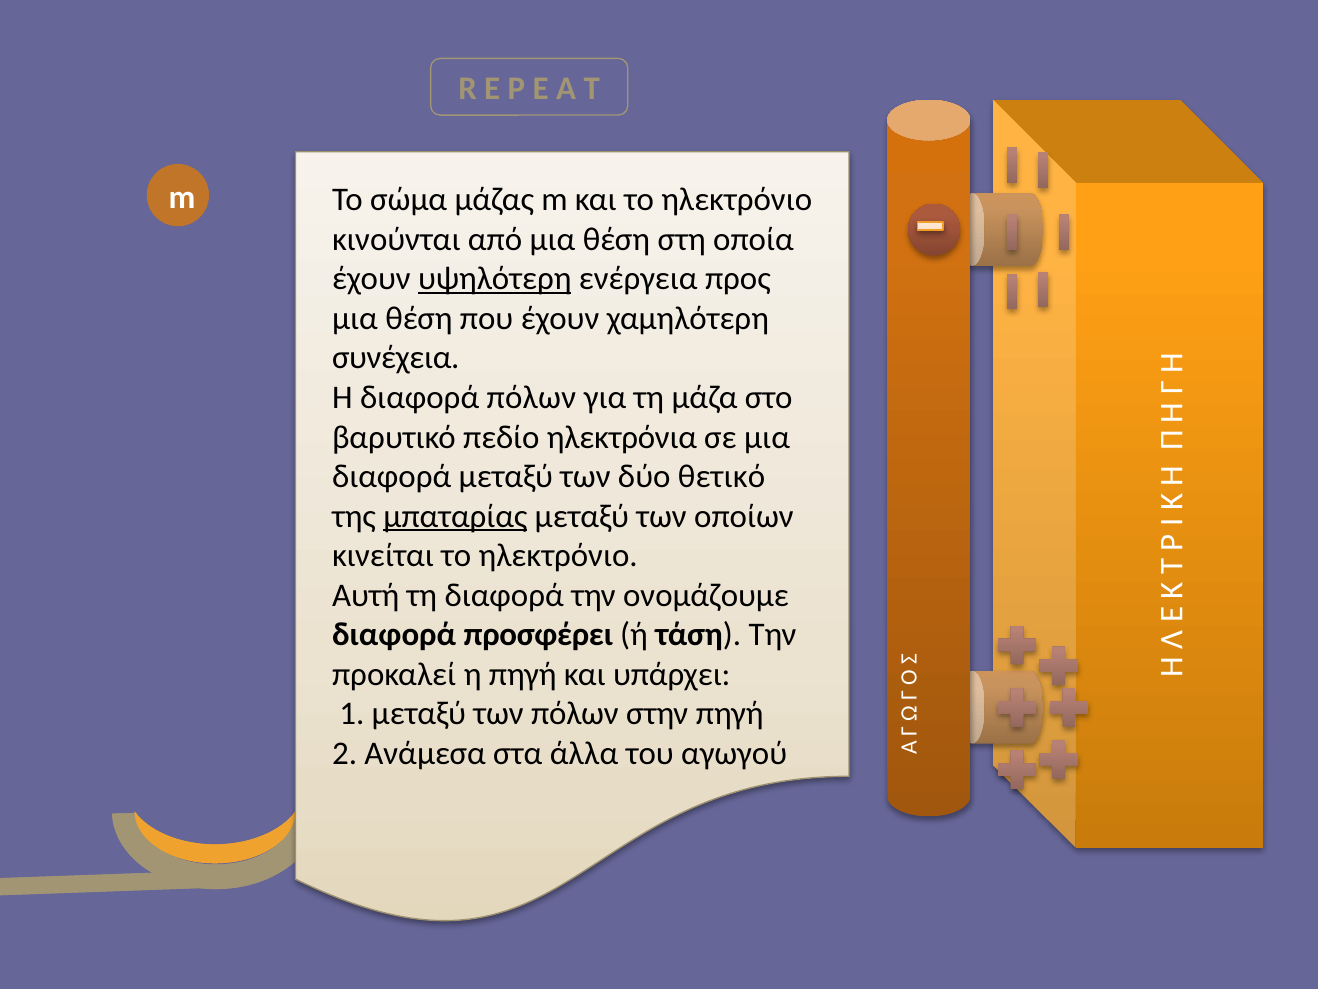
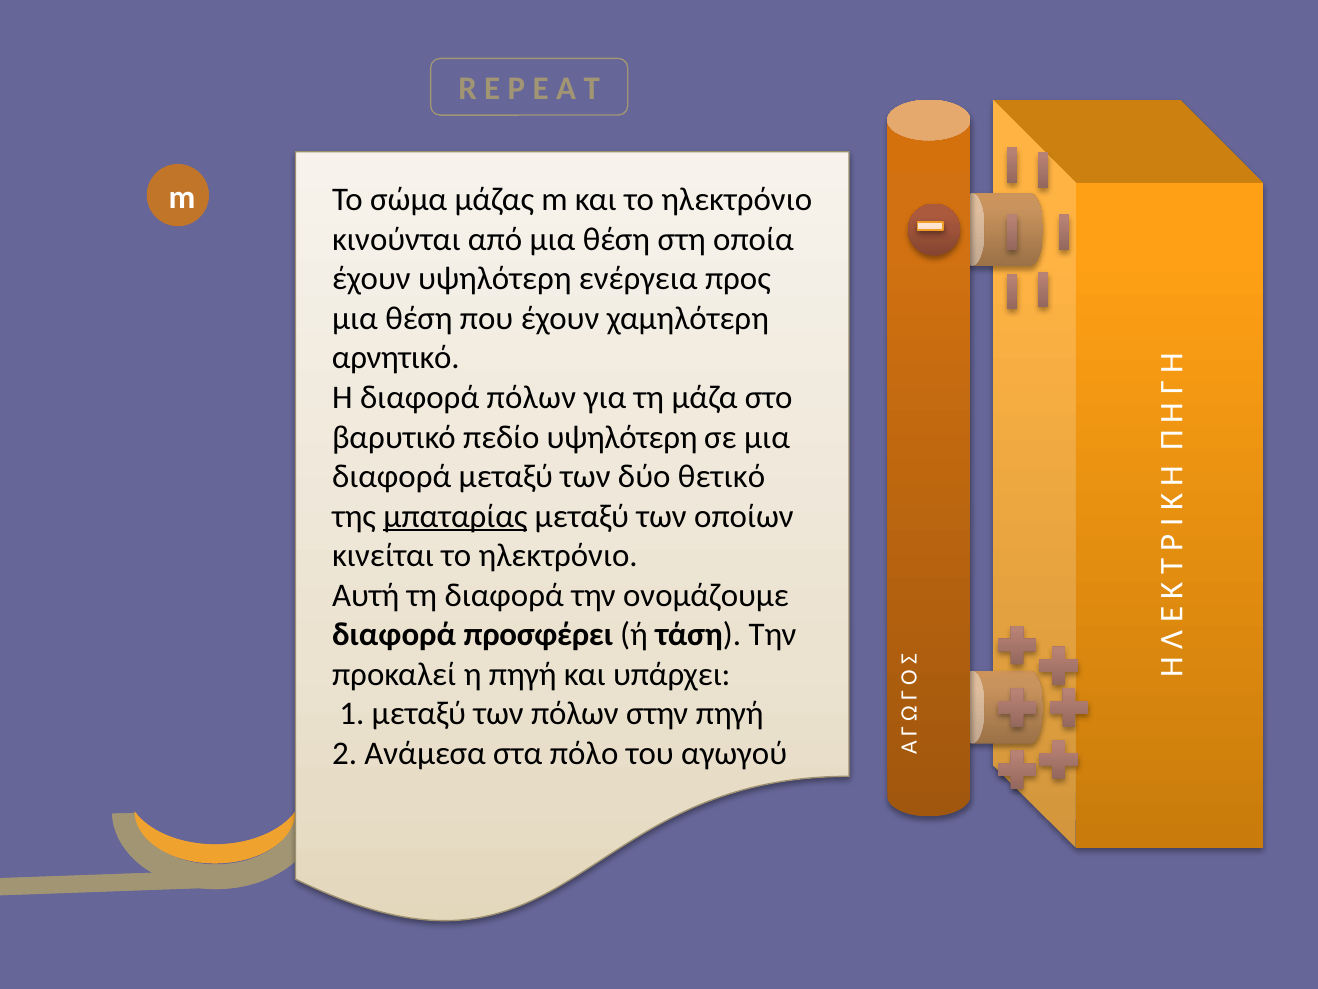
υψηλότερη at (495, 279) underline: present -> none
συνέχεια: συνέχεια -> αρνητικό
πεδίο ηλεκτρόνια: ηλεκτρόνια -> υψηλότερη
άλλα: άλλα -> πόλο
